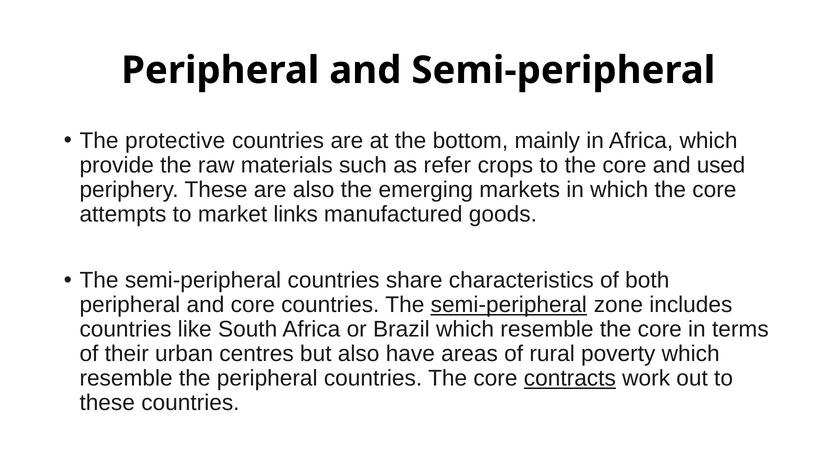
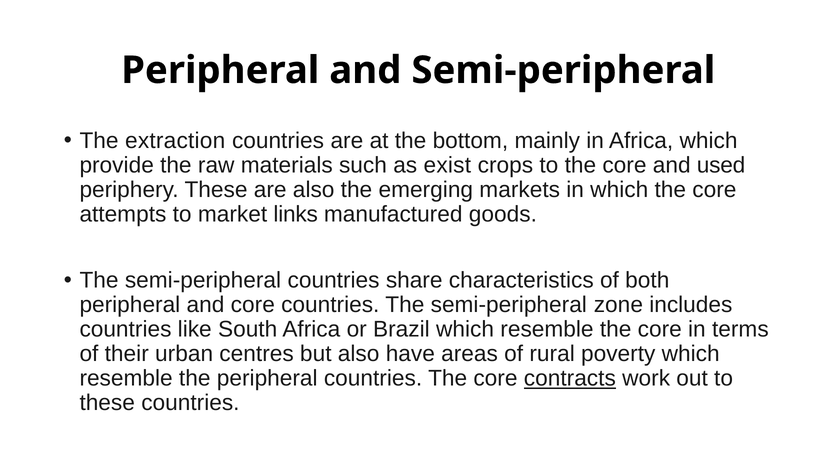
protective: protective -> extraction
refer: refer -> exist
semi-peripheral at (509, 305) underline: present -> none
